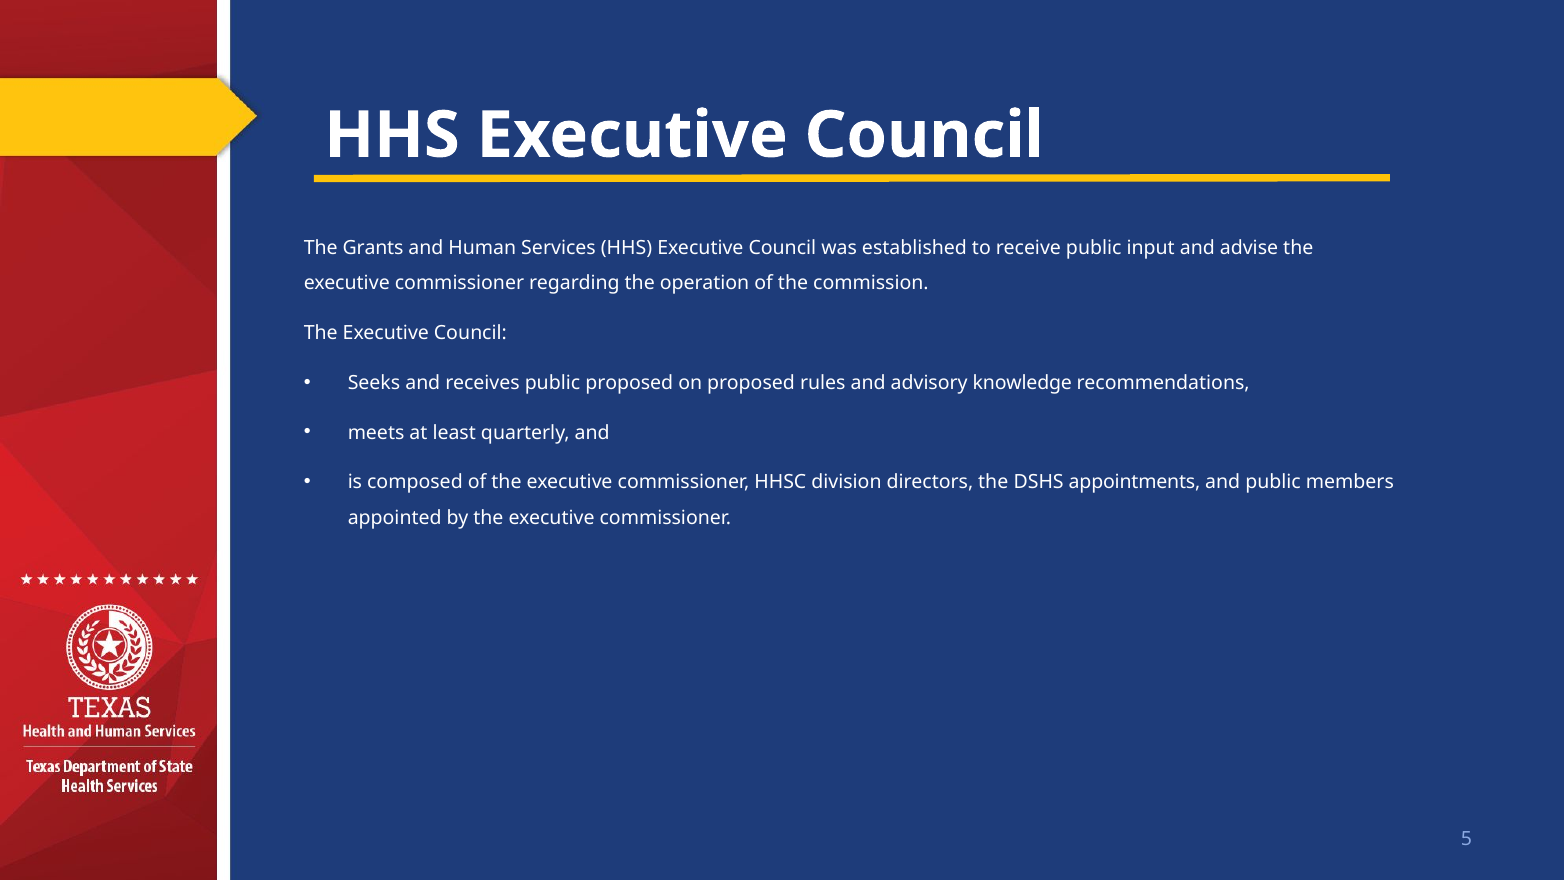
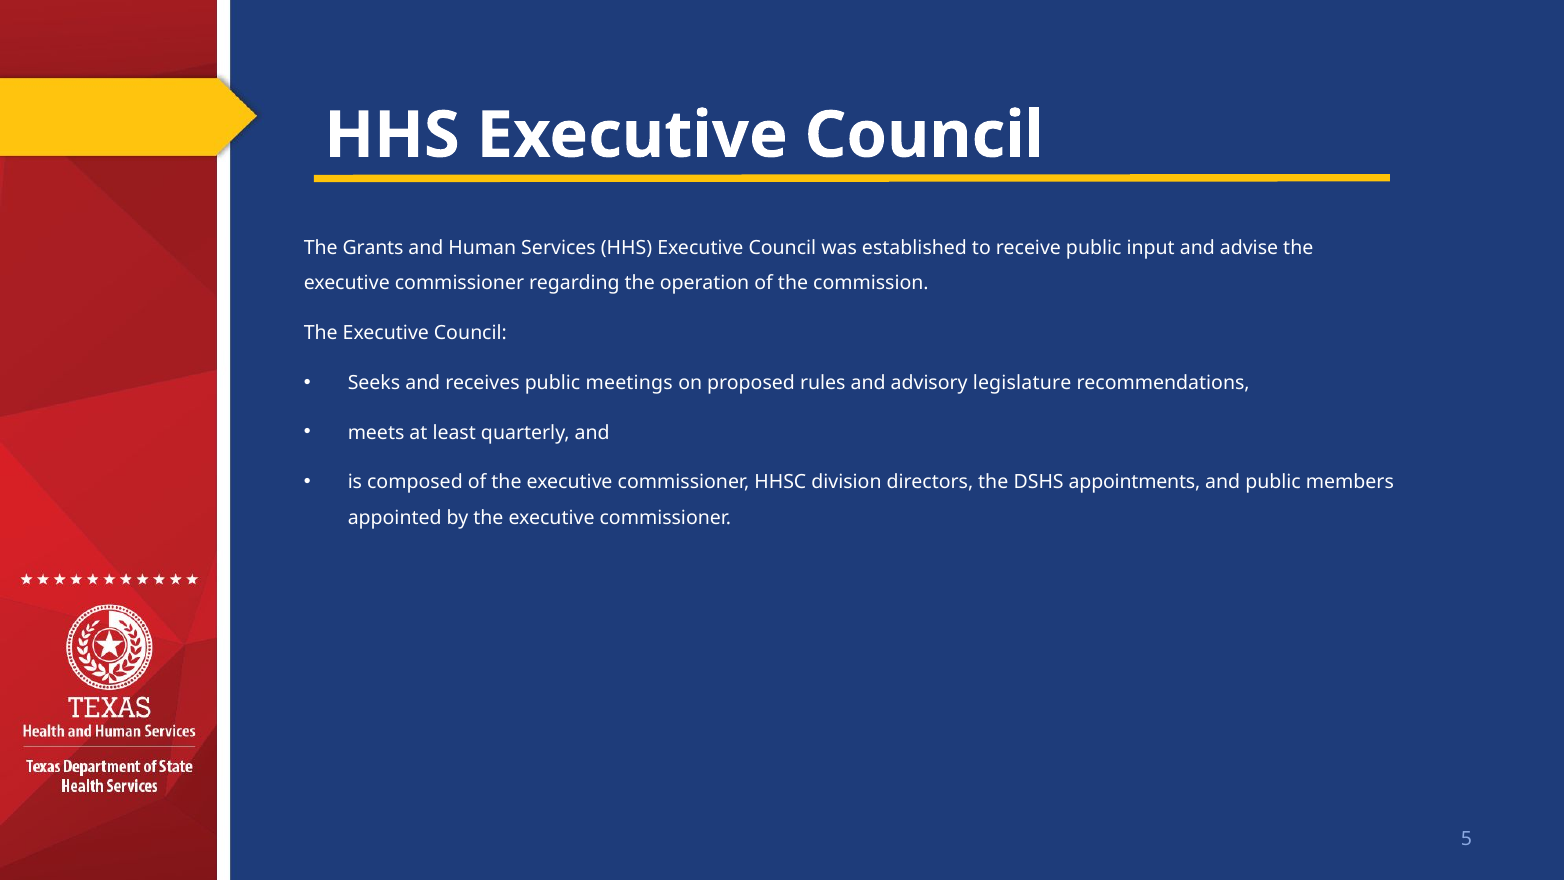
public proposed: proposed -> meetings
knowledge: knowledge -> legislature
